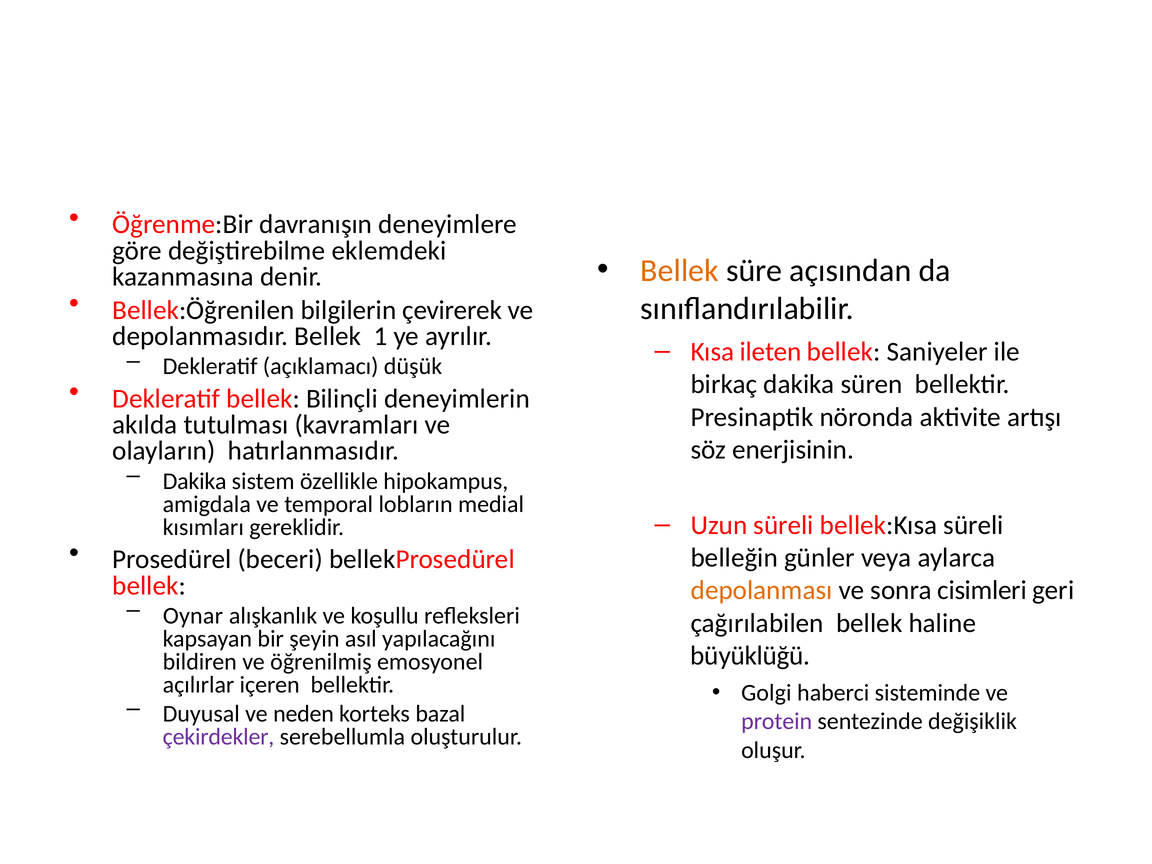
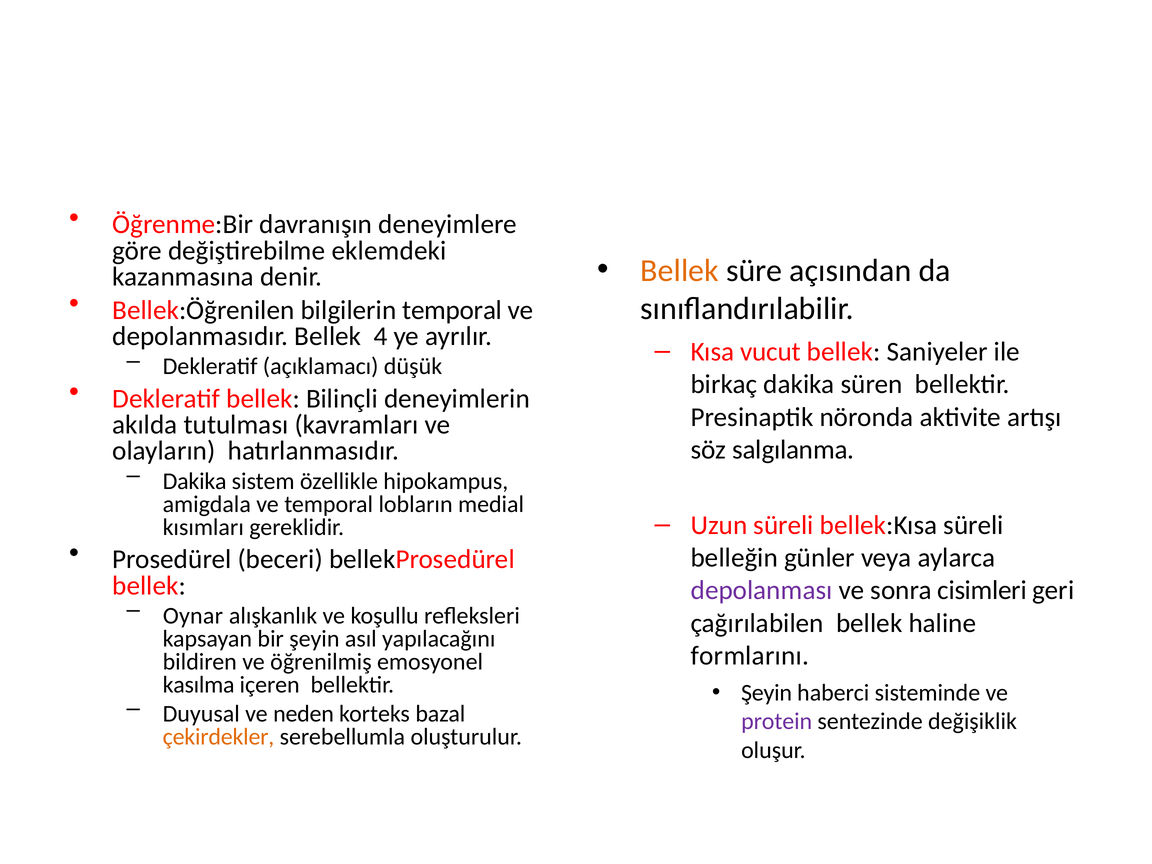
bilgilerin çevirerek: çevirerek -> temporal
1: 1 -> 4
ileten: ileten -> vucut
enerjisinin: enerjisinin -> salgılanma
depolanması colour: orange -> purple
büyüklüğü: büyüklüğü -> formlarını
açılırlar: açılırlar -> kasılma
Golgi at (766, 693): Golgi -> Şeyin
çekirdekler colour: purple -> orange
